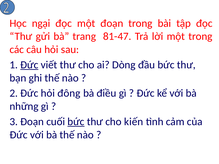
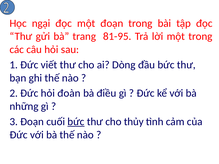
81-47: 81-47 -> 81-95
Đức at (29, 65) underline: present -> none
đông: đông -> đoàn
kiến: kiến -> thủy
